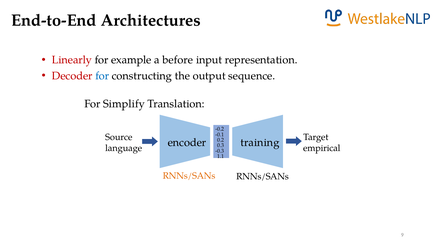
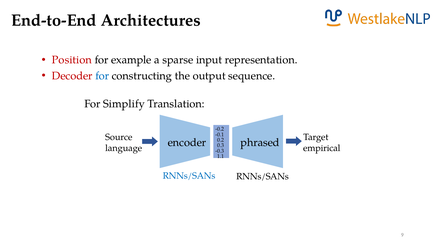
Linearly: Linearly -> Position
before: before -> sparse
training: training -> phrased
RNNs/SANs at (189, 176) colour: orange -> blue
